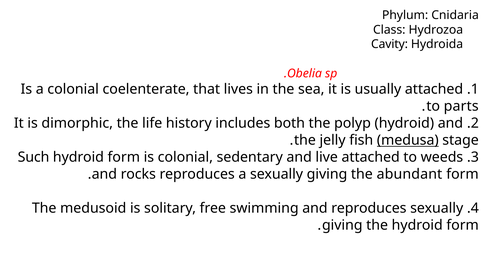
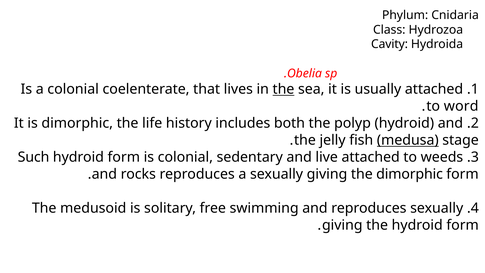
the at (283, 89) underline: none -> present
parts: parts -> word
the abundant: abundant -> dimorphic
